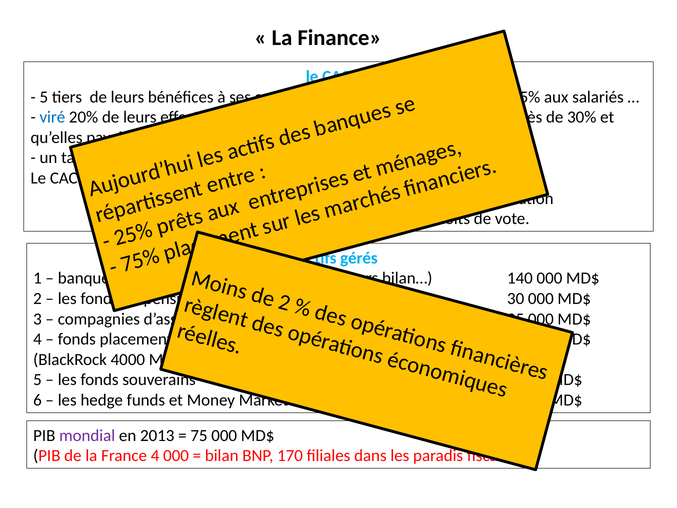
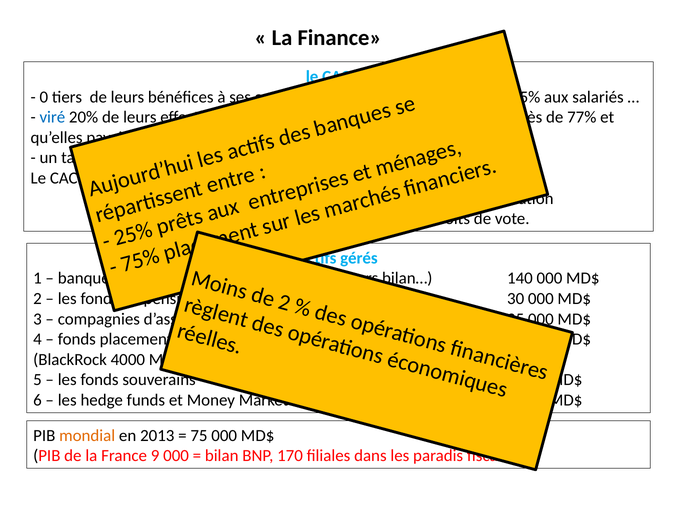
5 at (44, 97): 5 -> 0
30%: 30% -> 77%
mondial colour: purple -> orange
France 4: 4 -> 9
